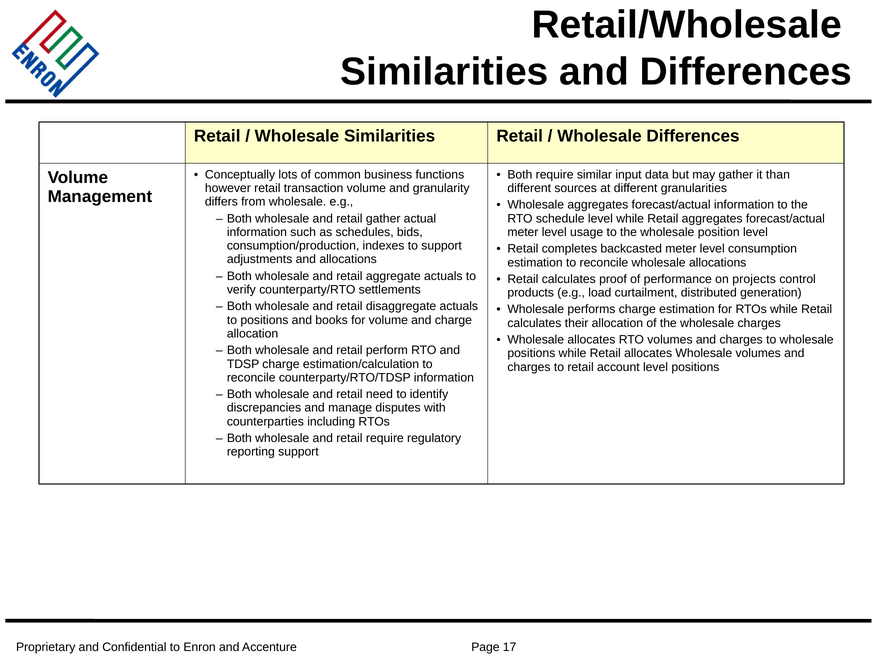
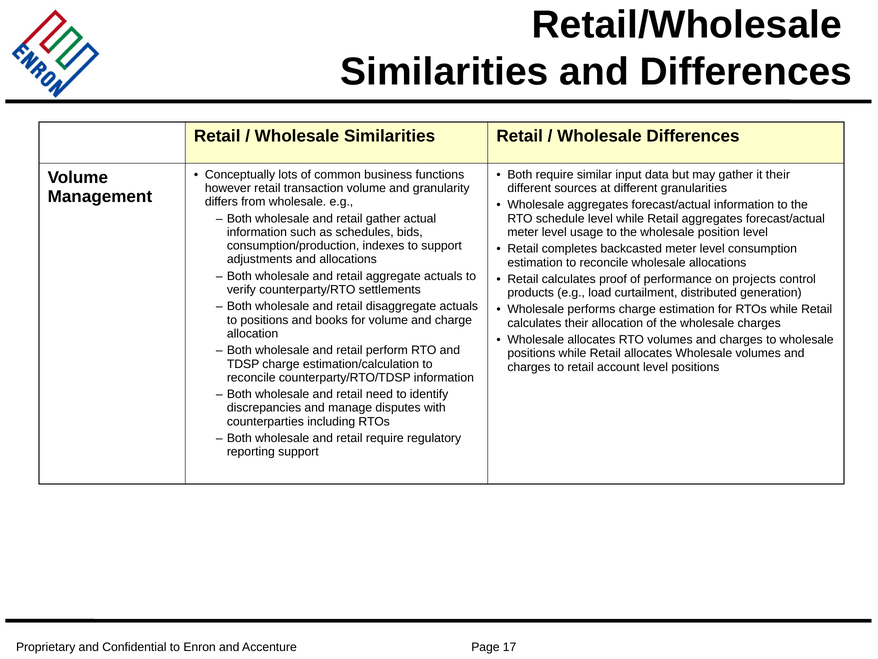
it than: than -> their
